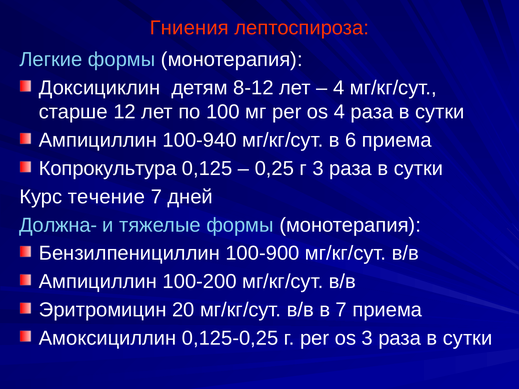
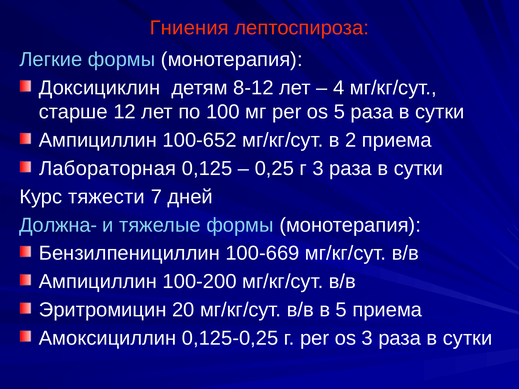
os 4: 4 -> 5
100-940: 100-940 -> 100-652
6: 6 -> 2
Копрокультура: Копрокультура -> Лабораторная
течение: течение -> тяжести
100-900: 100-900 -> 100-669
в 7: 7 -> 5
